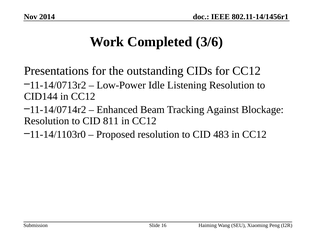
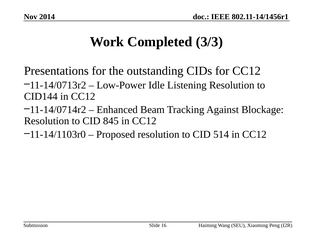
3/6: 3/6 -> 3/3
811: 811 -> 845
483: 483 -> 514
